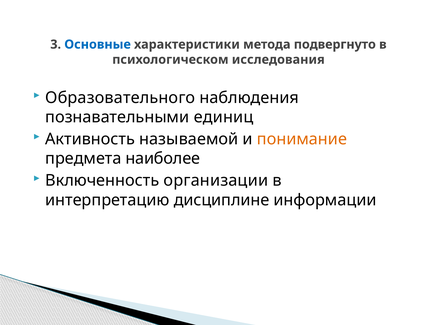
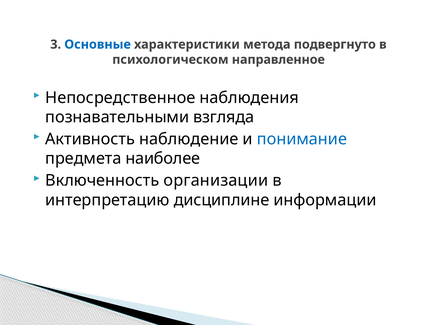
исследования: исследования -> направленное
Образовательного: Образовательного -> Непосредственное
единиц: единиц -> взгляда
называемой: называемой -> наблюдение
понимание colour: orange -> blue
